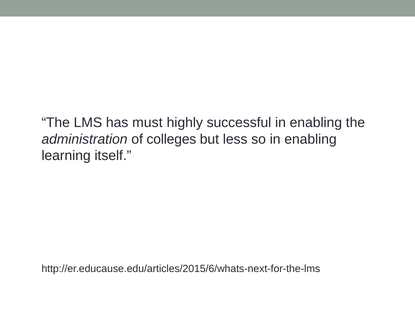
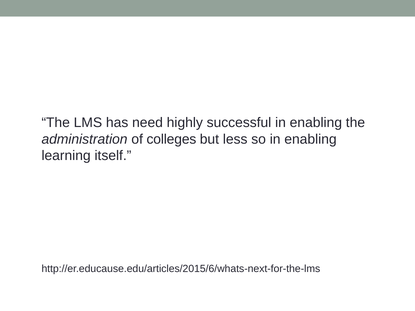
must: must -> need
